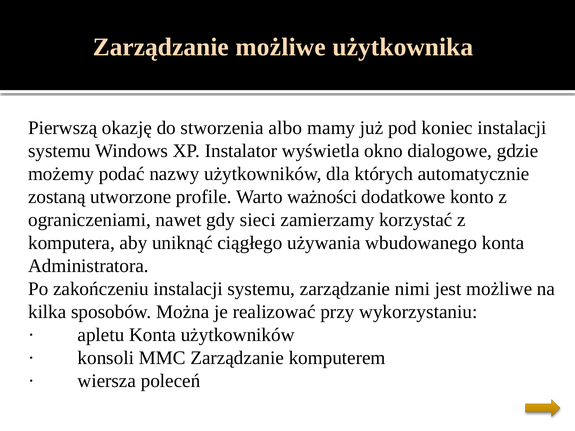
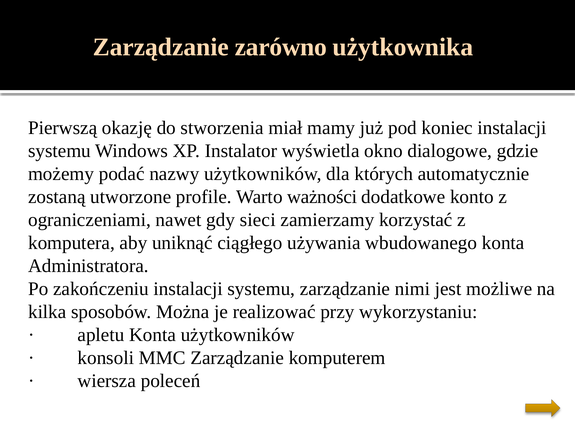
Zarządzanie możliwe: możliwe -> zarówno
albo: albo -> miał
